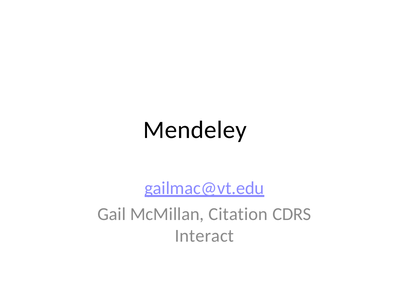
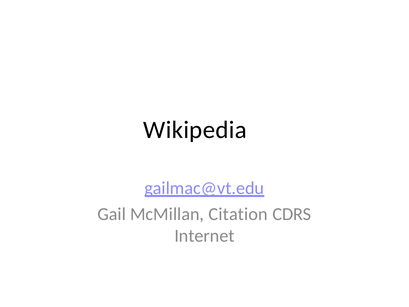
Mendeley: Mendeley -> Wikipedia
Interact: Interact -> Internet
